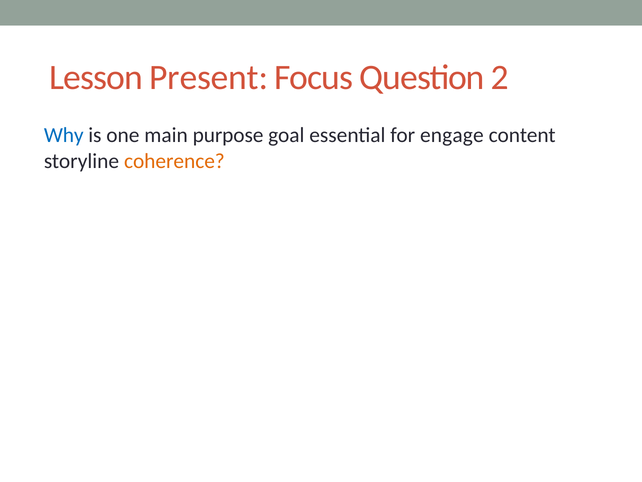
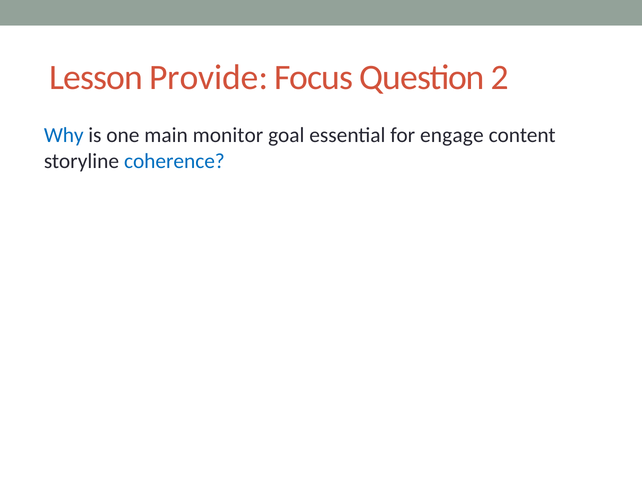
Present: Present -> Provide
purpose: purpose -> monitor
coherence colour: orange -> blue
